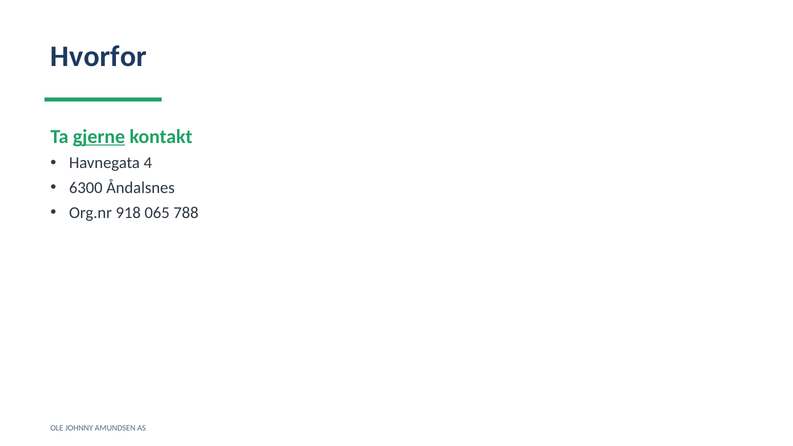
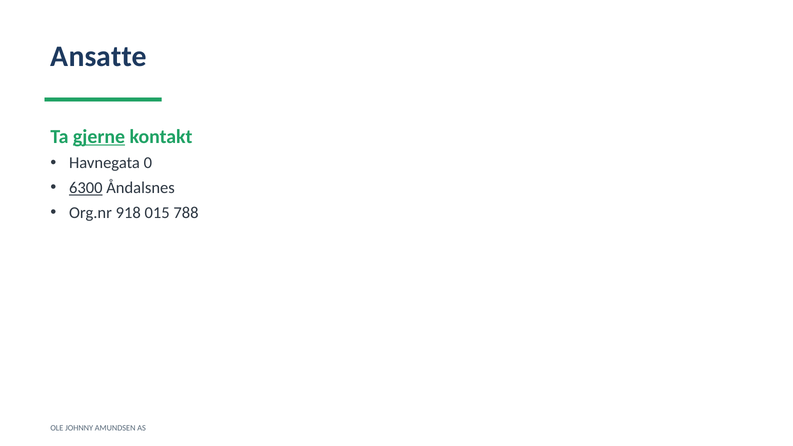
Hvorfor: Hvorfor -> Ansatte
4: 4 -> 0
6300 underline: none -> present
065: 065 -> 015
